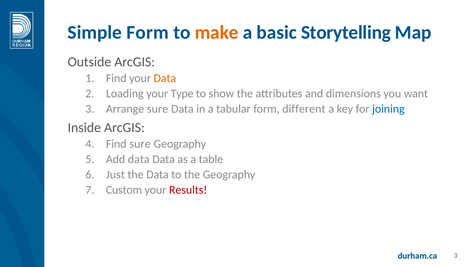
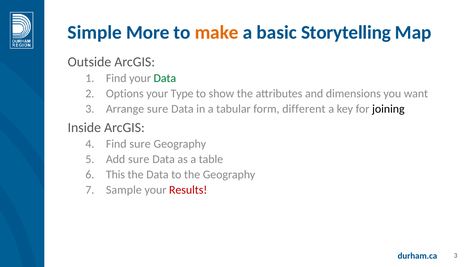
Simple Form: Form -> More
Data at (165, 78) colour: orange -> green
Loading: Loading -> Options
joining colour: blue -> black
Add data: data -> sure
Just: Just -> This
Custom: Custom -> Sample
